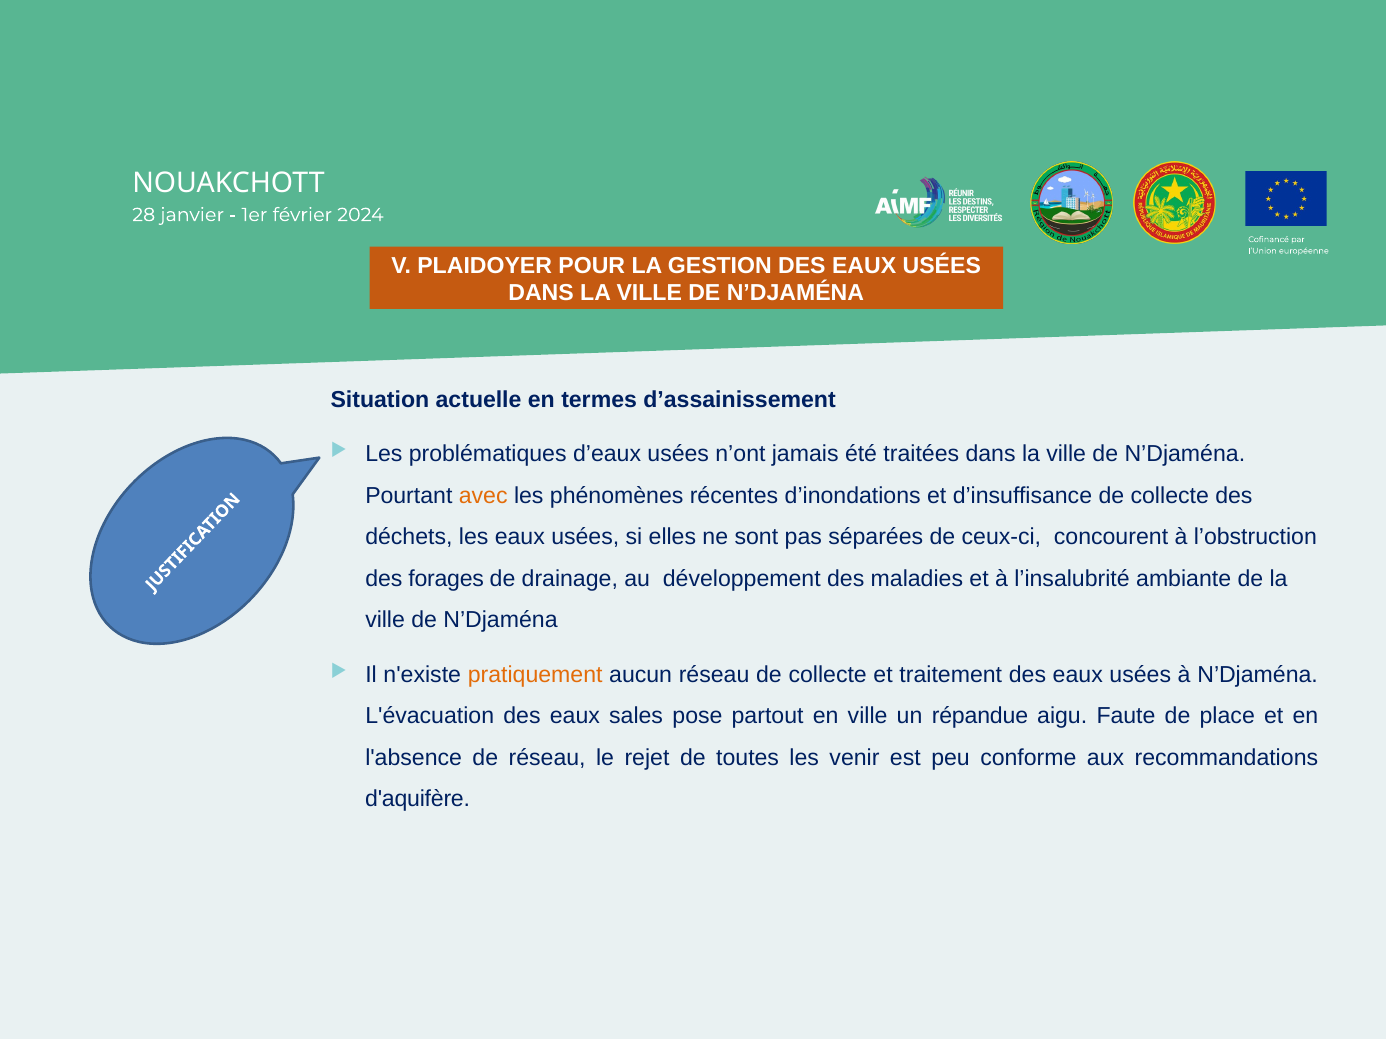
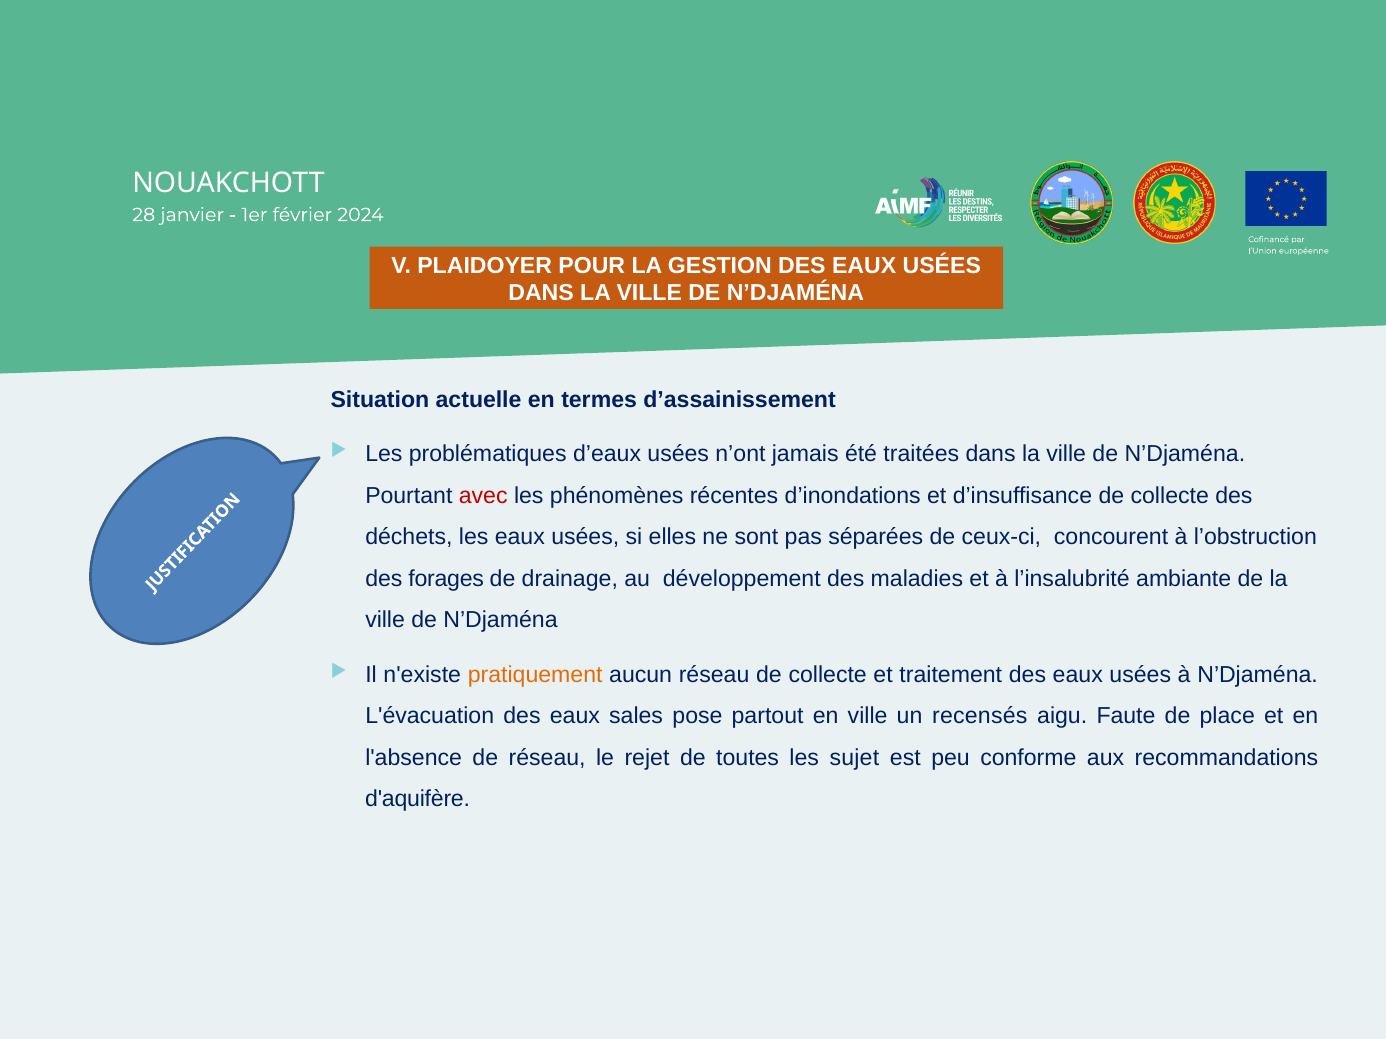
avec colour: orange -> red
répandue: répandue -> recensés
venir: venir -> sujet
